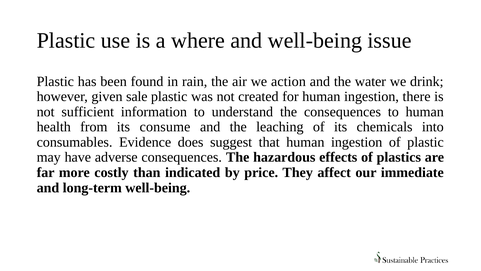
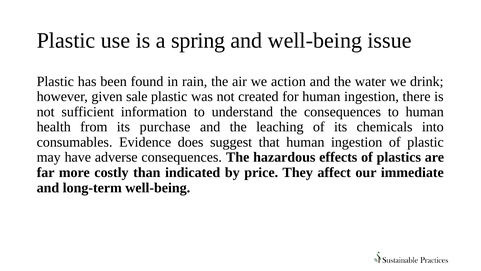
where: where -> spring
consume: consume -> purchase
